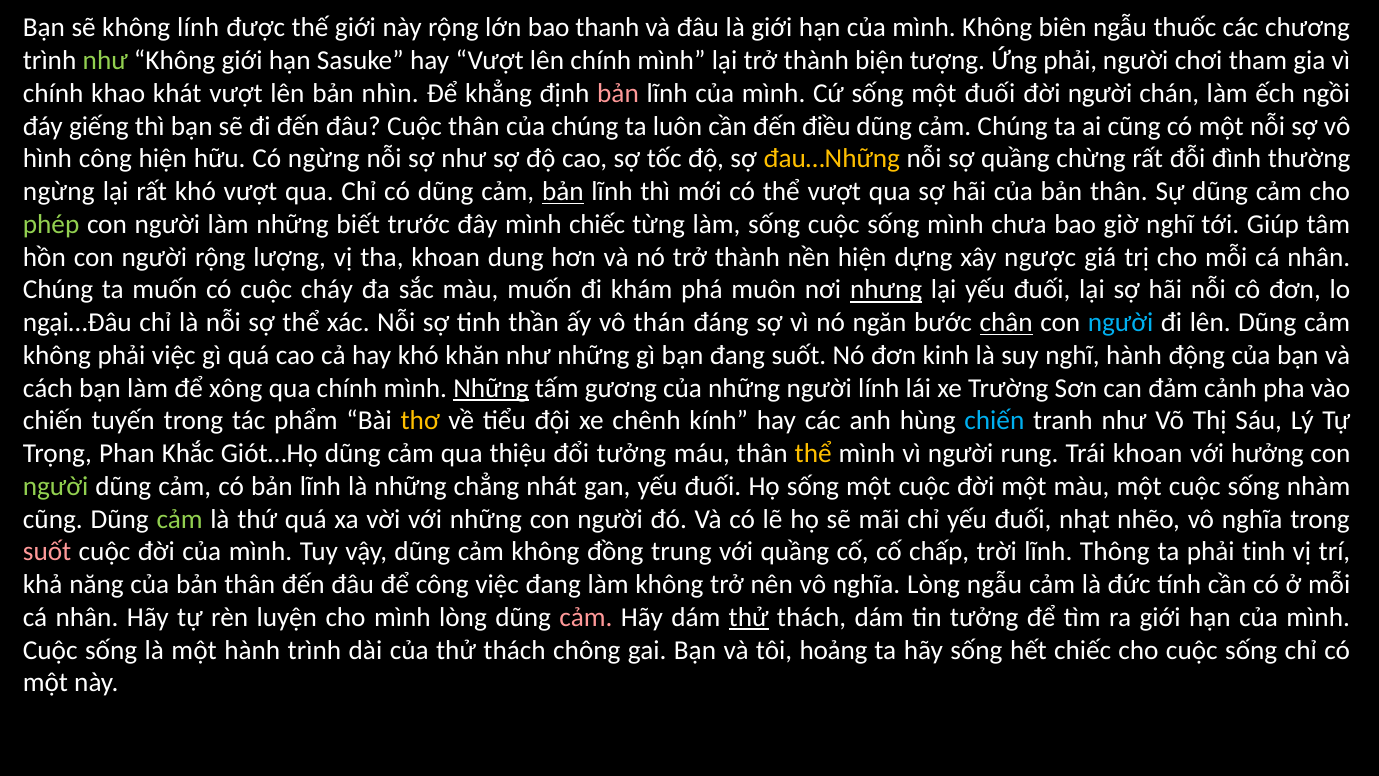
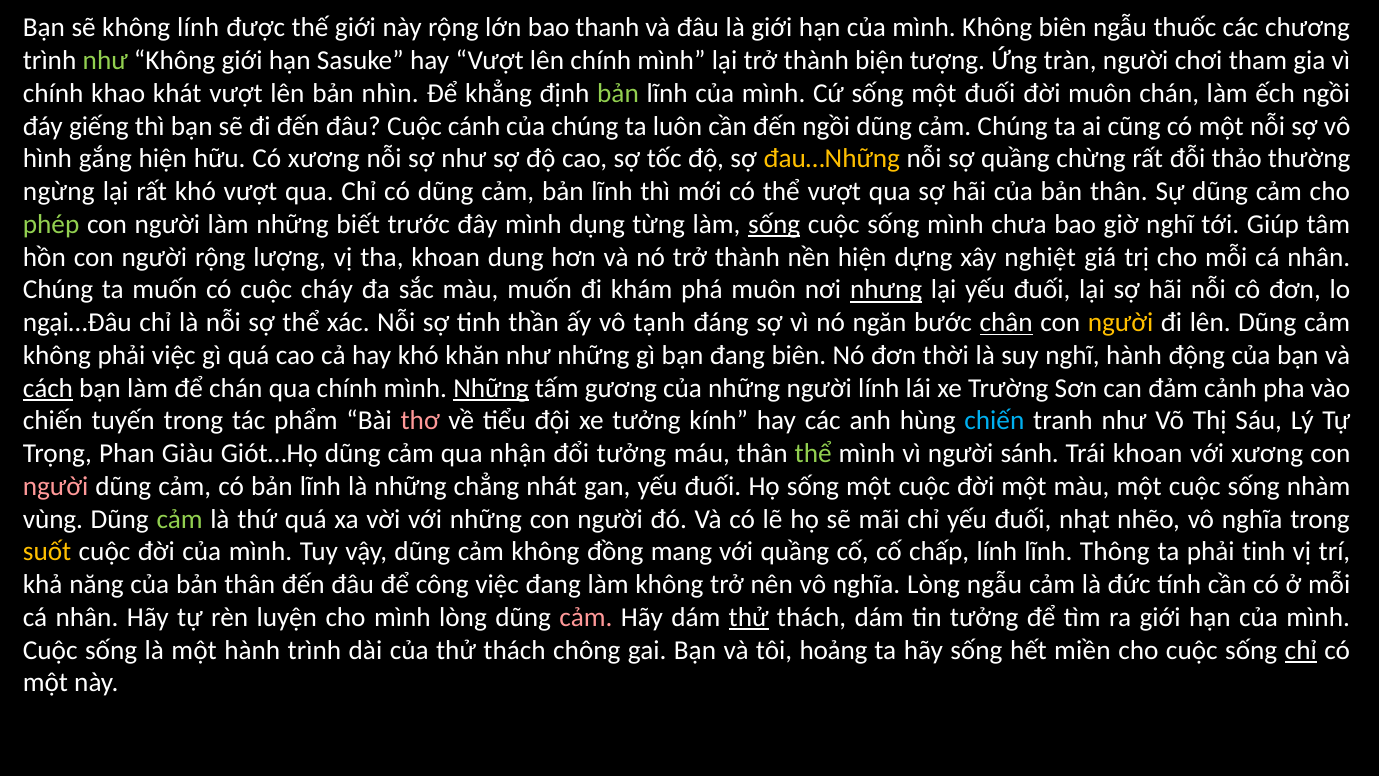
Ứng phải: phải -> tràn
bản at (618, 93) colour: pink -> light green
đời người: người -> muôn
Cuộc thân: thân -> cánh
đến điều: điều -> ngồi
hình công: công -> gắng
Có ngừng: ngừng -> xương
đình: đình -> thảo
bản at (563, 192) underline: present -> none
mình chiếc: chiếc -> dụng
sống at (774, 224) underline: none -> present
ngược: ngược -> nghiệt
thán: thán -> tạnh
người at (1121, 323) colour: light blue -> yellow
đang suốt: suốt -> biên
kinh: kinh -> thời
cách underline: none -> present
để xông: xông -> chán
thơ colour: yellow -> pink
xe chênh: chênh -> tưởng
Khắc: Khắc -> Giàu
thiệu: thiệu -> nhận
thể at (813, 454) colour: yellow -> light green
rung: rung -> sánh
với hưởng: hưởng -> xương
người at (56, 486) colour: light green -> pink
cũng at (53, 519): cũng -> vùng
suốt at (47, 552) colour: pink -> yellow
trung: trung -> mang
chấp trời: trời -> lính
hết chiếc: chiếc -> miền
chỉ at (1301, 650) underline: none -> present
